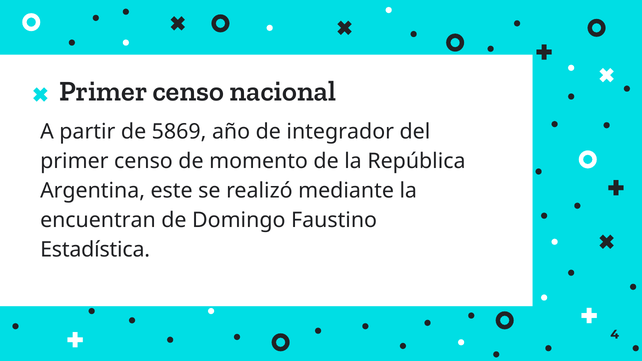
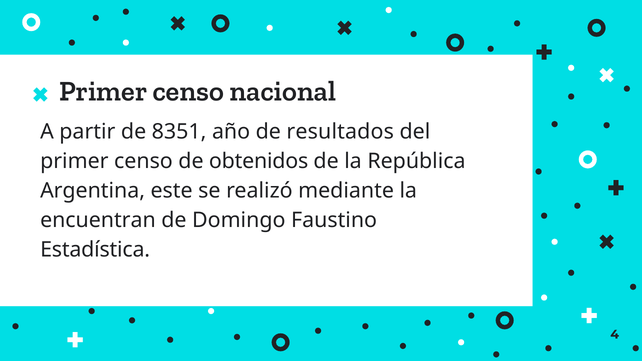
5869: 5869 -> 8351
integrador: integrador -> resultados
momento: momento -> obtenidos
